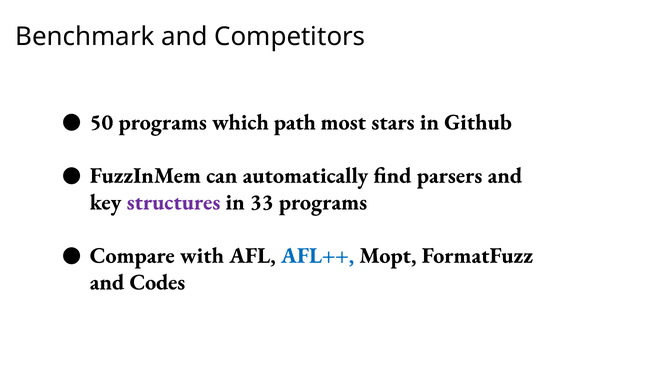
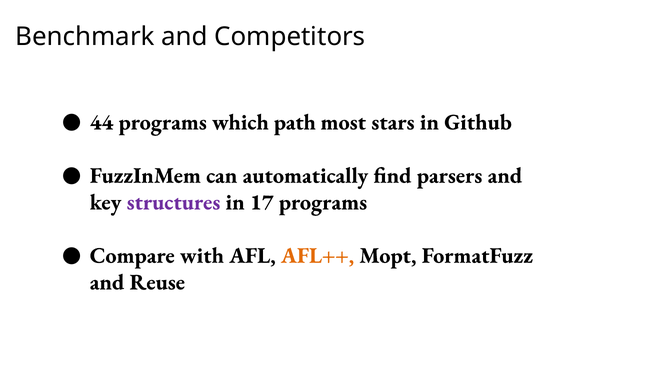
50: 50 -> 44
33: 33 -> 17
AFL++ colour: blue -> orange
Codes: Codes -> Reuse
